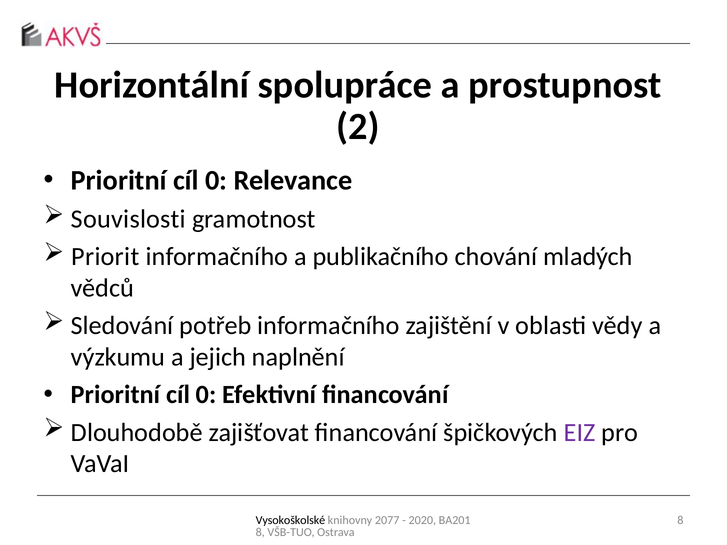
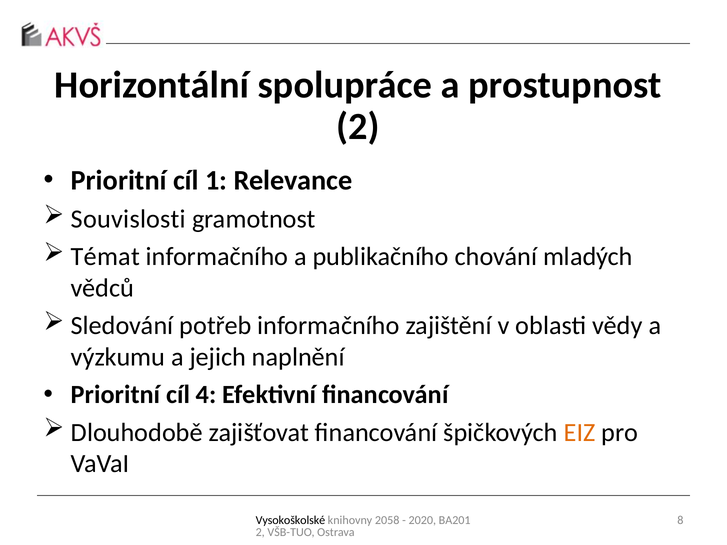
0 at (216, 181): 0 -> 1
Priorit: Priorit -> Témat
0 at (206, 395): 0 -> 4
EIZ colour: purple -> orange
2077: 2077 -> 2058
8 at (260, 533): 8 -> 2
